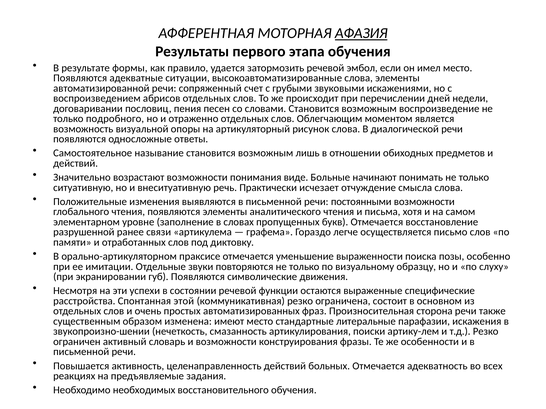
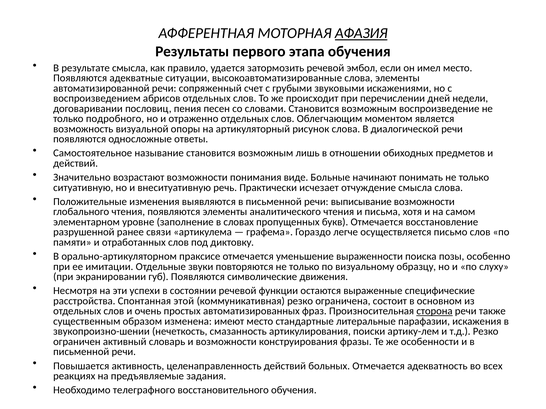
результате формы: формы -> смысла
постоянными: постоянными -> выписывание
сторона underline: none -> present
необходимых: необходимых -> телеграфного
